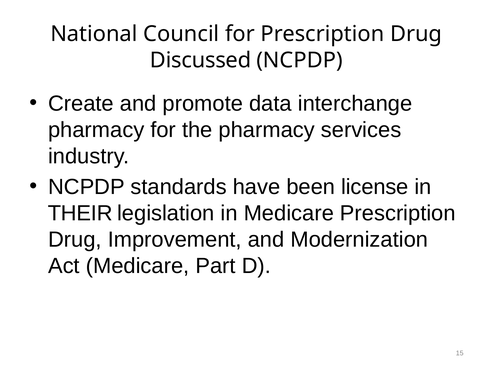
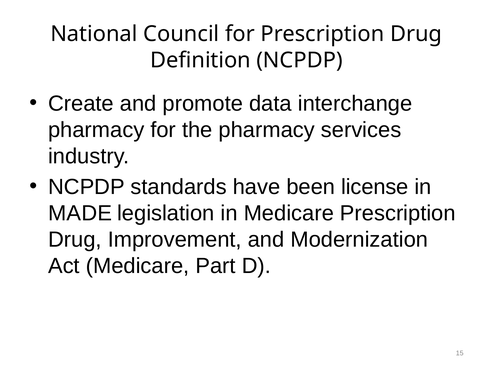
Discussed: Discussed -> Definition
THEIR: THEIR -> MADE
